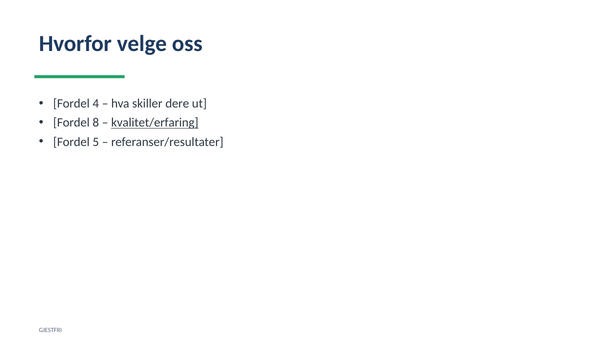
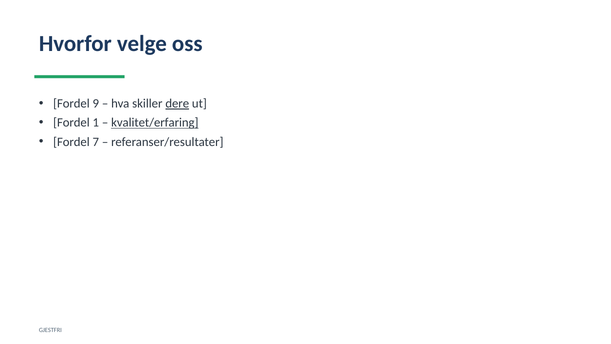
4: 4 -> 9
dere underline: none -> present
8: 8 -> 1
5: 5 -> 7
